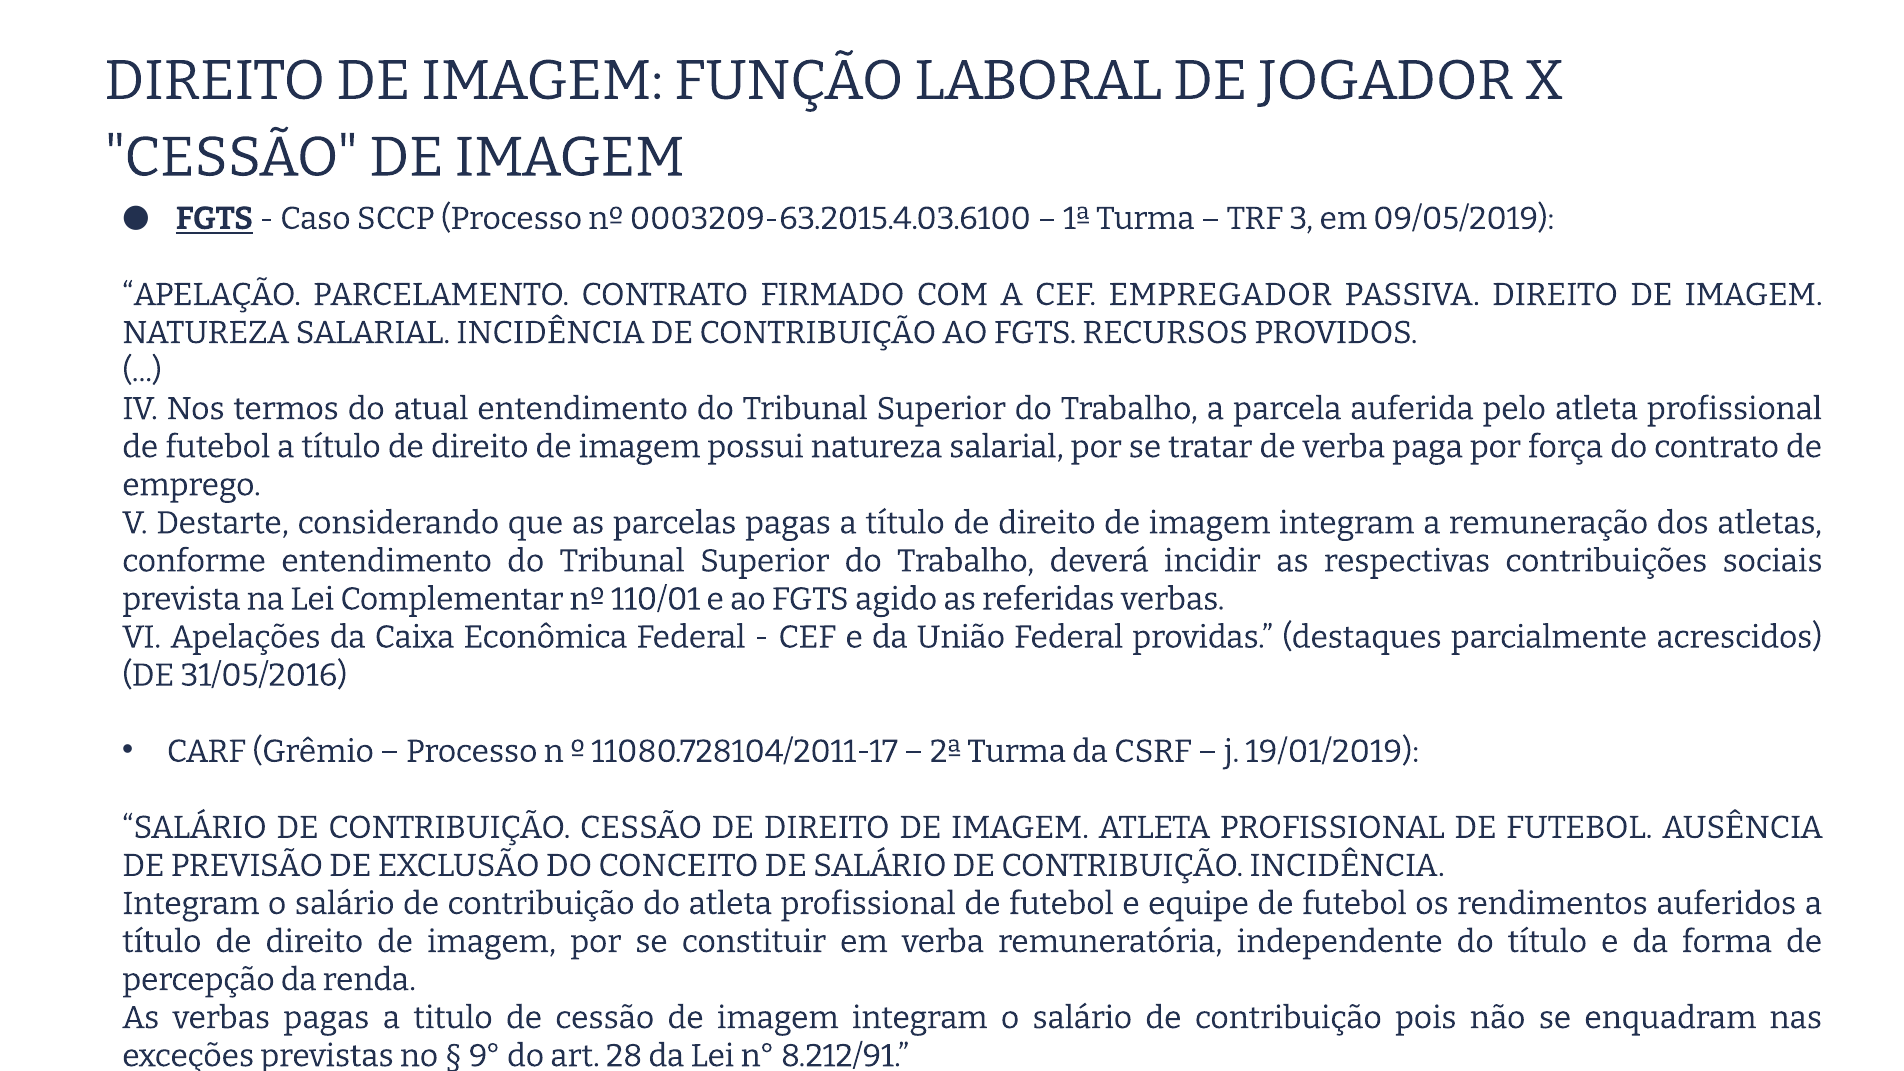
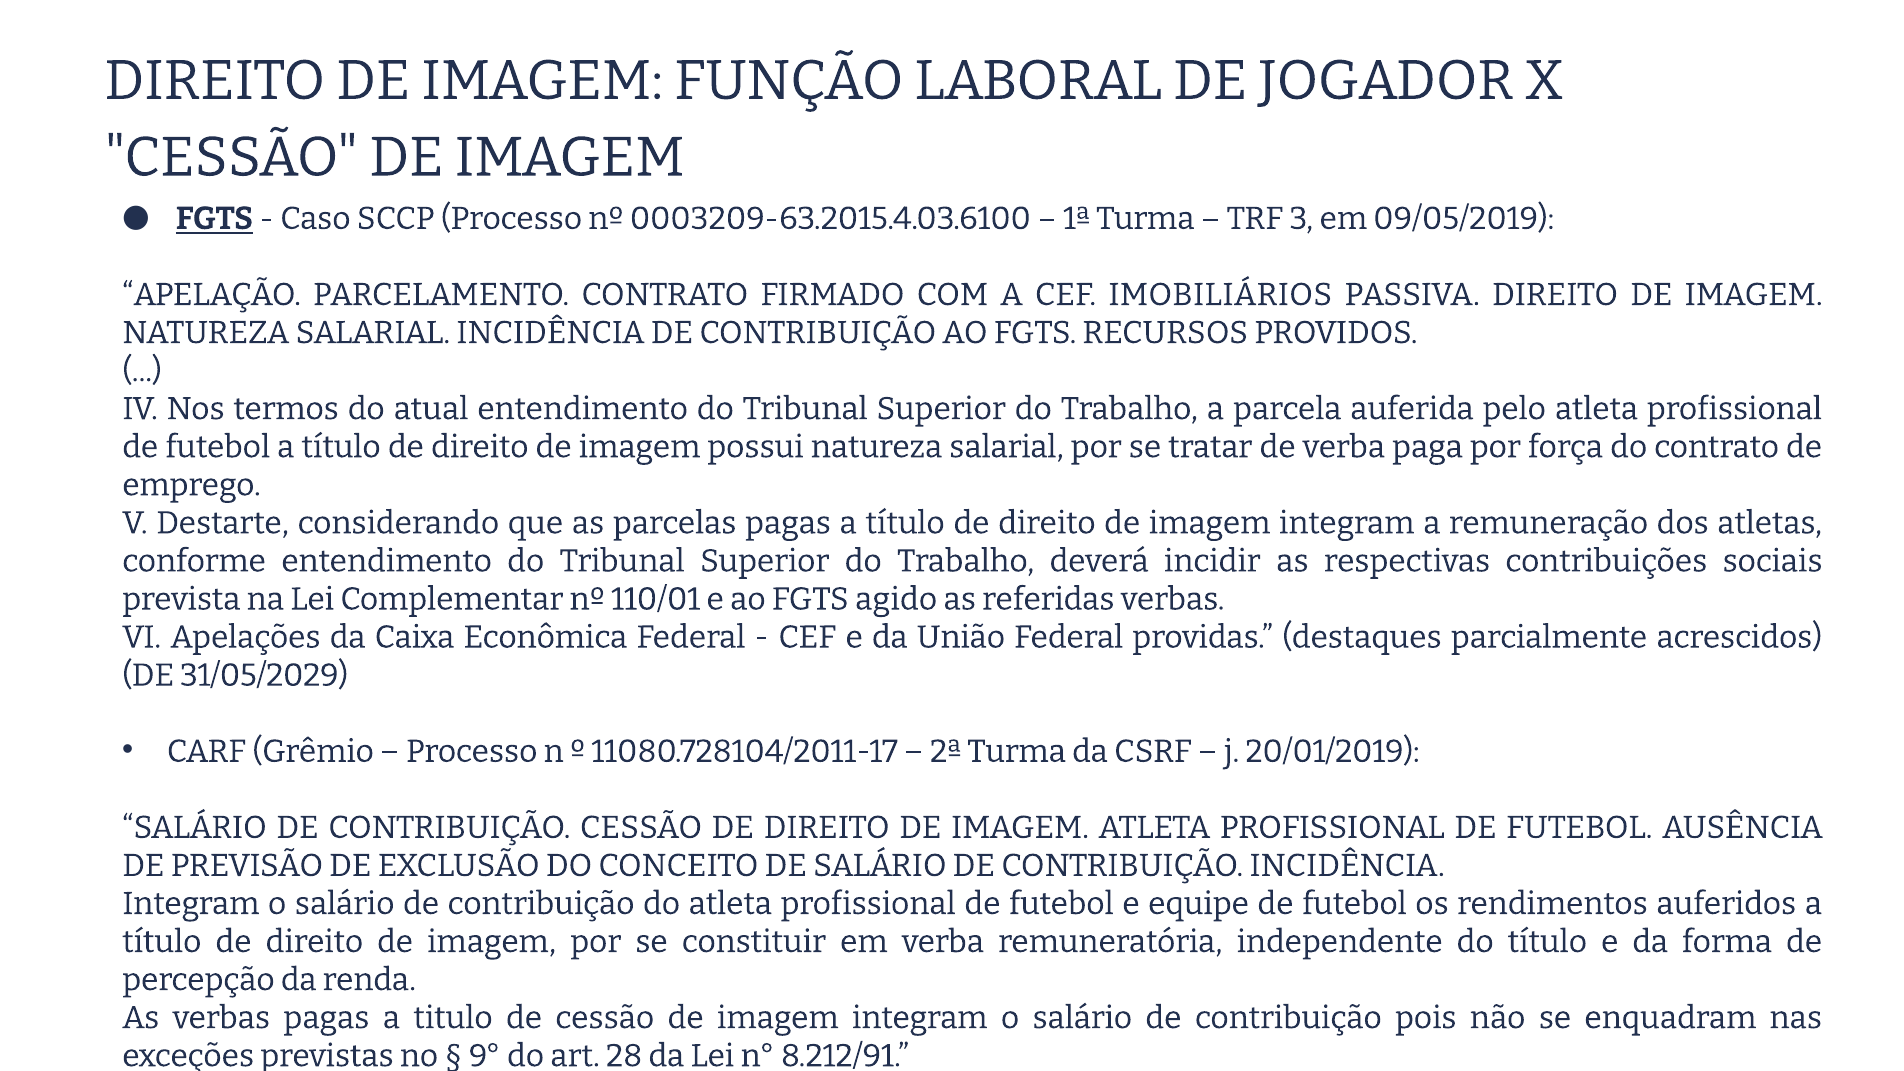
EMPREGADOR: EMPREGADOR -> IMOBILIÁRIOS
31/05/2016: 31/05/2016 -> 31/05/2029
19/01/2019: 19/01/2019 -> 20/01/2019
